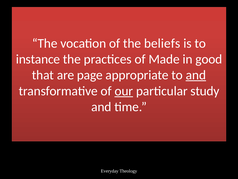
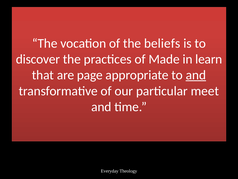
instance: instance -> discover
good: good -> learn
our underline: present -> none
study: study -> meet
